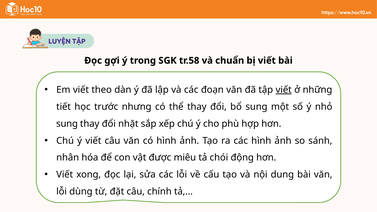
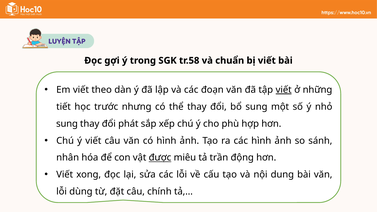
nhặt: nhặt -> phát
được underline: none -> present
chói: chói -> trần
